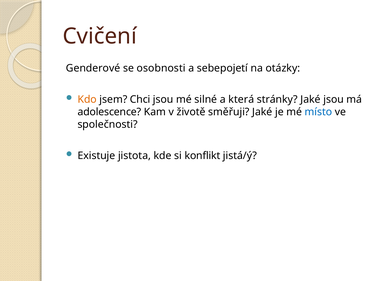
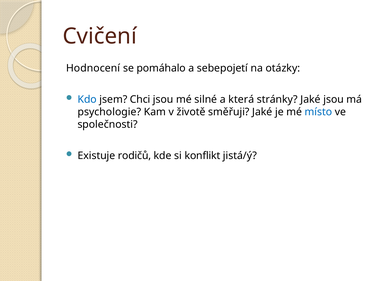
Genderové: Genderové -> Hodnocení
osobnosti: osobnosti -> pomáhalo
Kdo colour: orange -> blue
adolescence: adolescence -> psychologie
jistota: jistota -> rodičů
